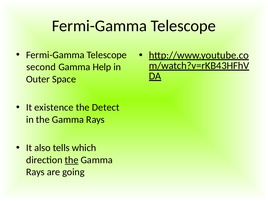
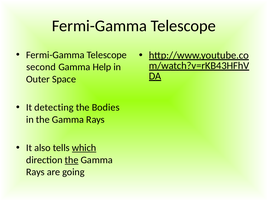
existence: existence -> detecting
Detect: Detect -> Bodies
which underline: none -> present
